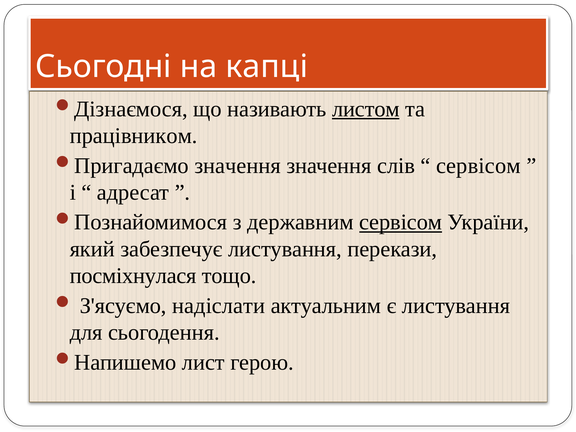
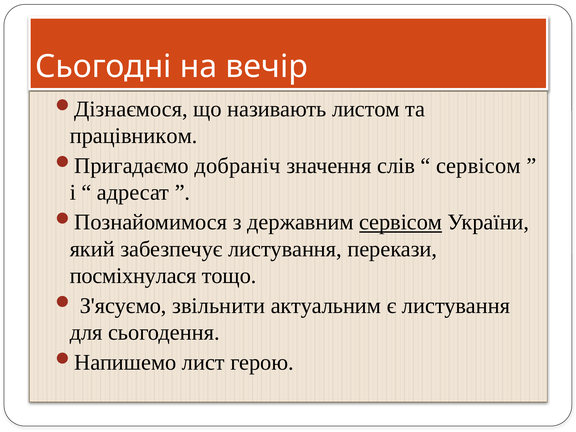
капці: капці -> вечір
листом underline: present -> none
значення at (238, 166): значення -> добраніч
надіслати: надіслати -> звільнити
